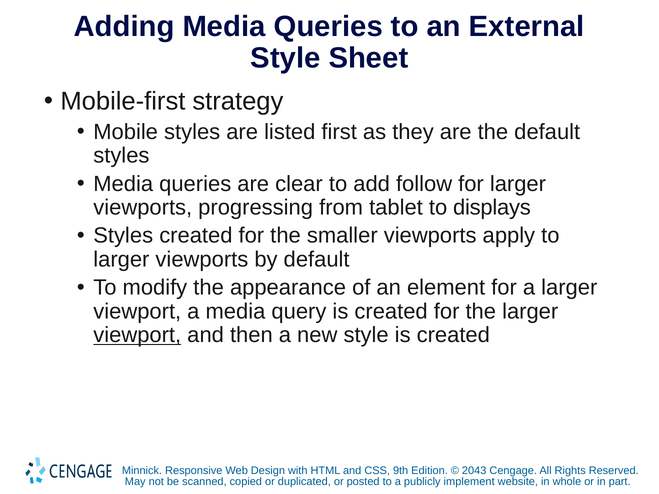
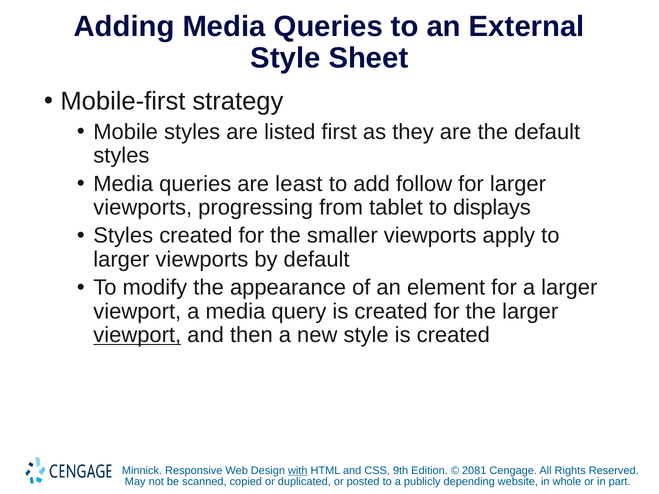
clear: clear -> least
with underline: none -> present
2043: 2043 -> 2081
implement: implement -> depending
